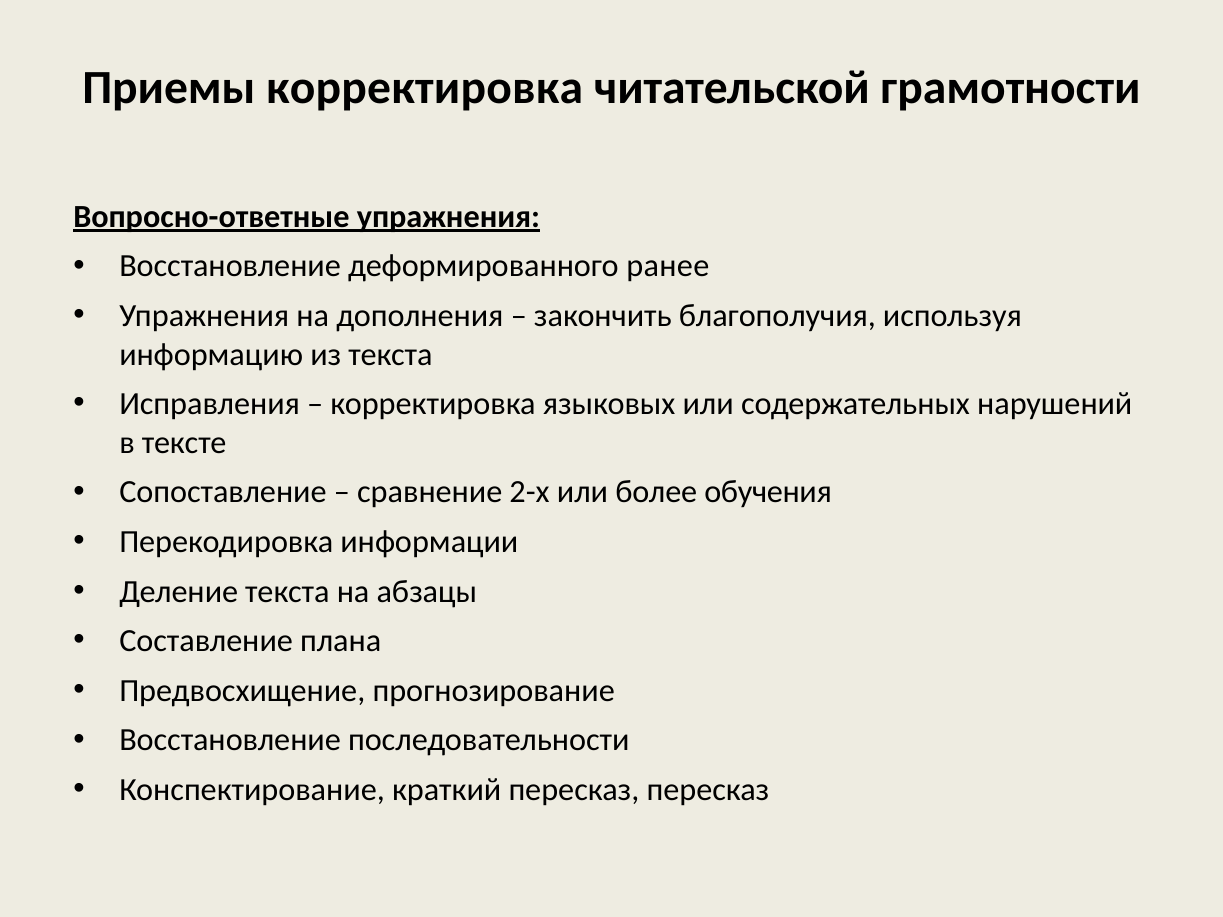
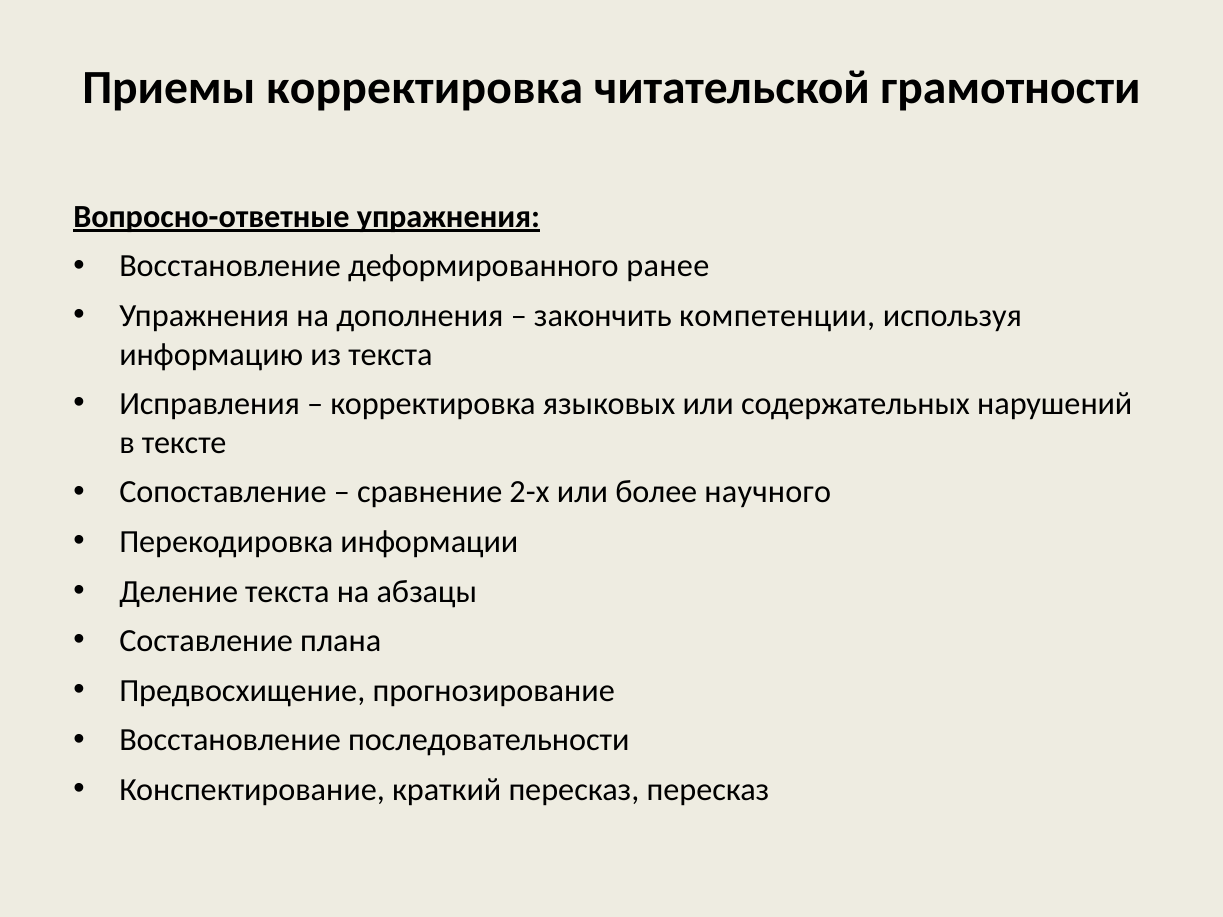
благополучия: благополучия -> компетенции
обучения: обучения -> научного
